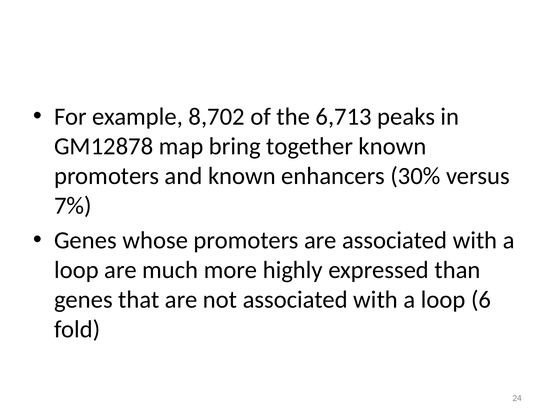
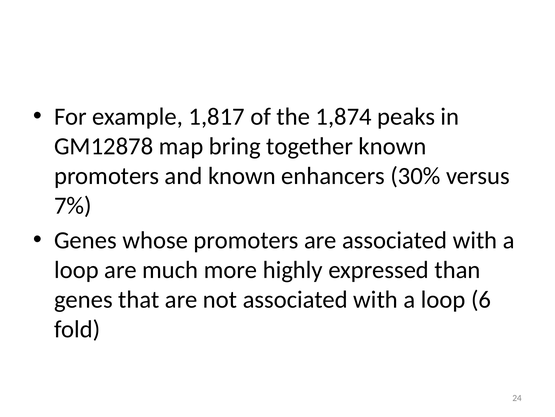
8,702: 8,702 -> 1,817
6,713: 6,713 -> 1,874
